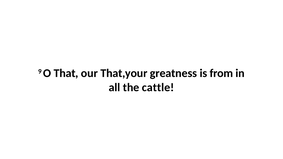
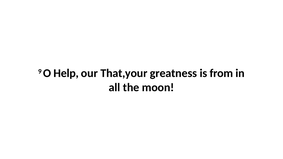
That: That -> Help
cattle: cattle -> moon
